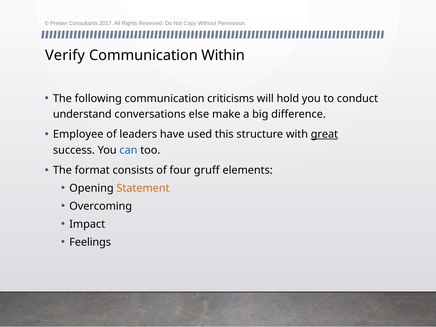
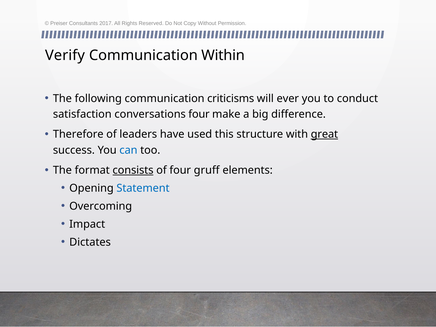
hold: hold -> ever
understand: understand -> satisfaction
conversations else: else -> four
Employee: Employee -> Therefore
consists underline: none -> present
Statement colour: orange -> blue
Feelings: Feelings -> Dictates
